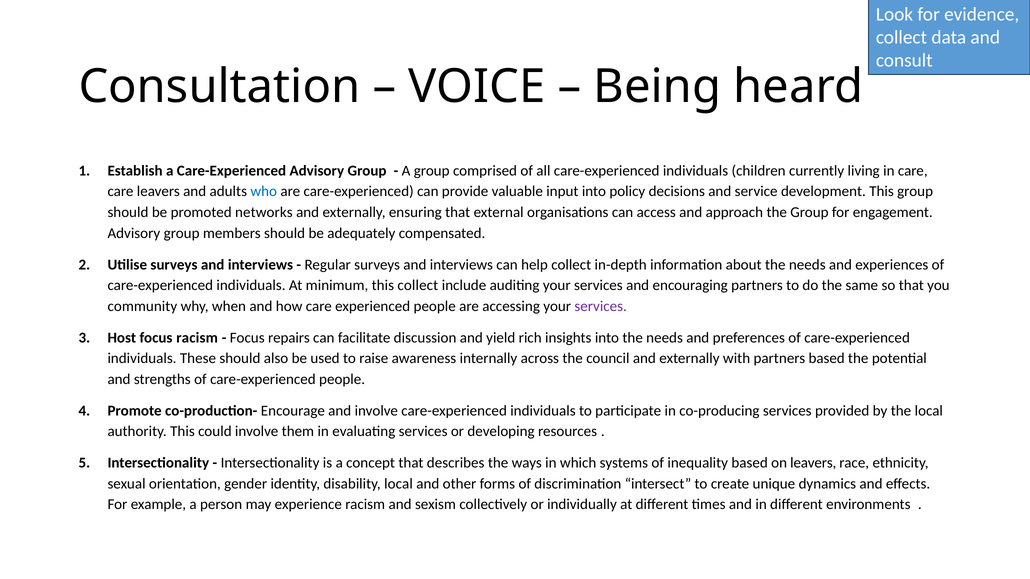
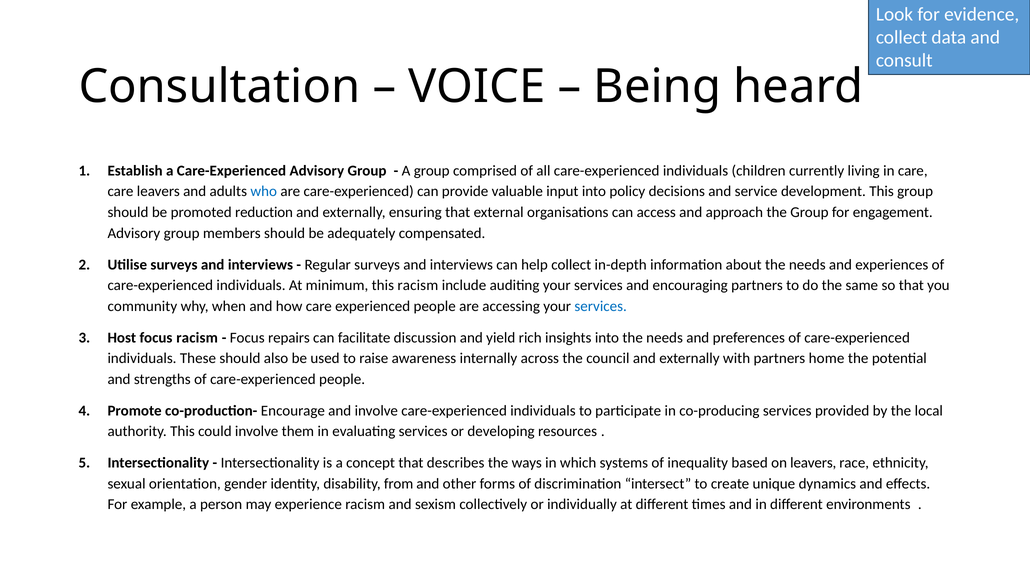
networks: networks -> reduction
this collect: collect -> racism
services at (601, 306) colour: purple -> blue
partners based: based -> home
disability local: local -> from
